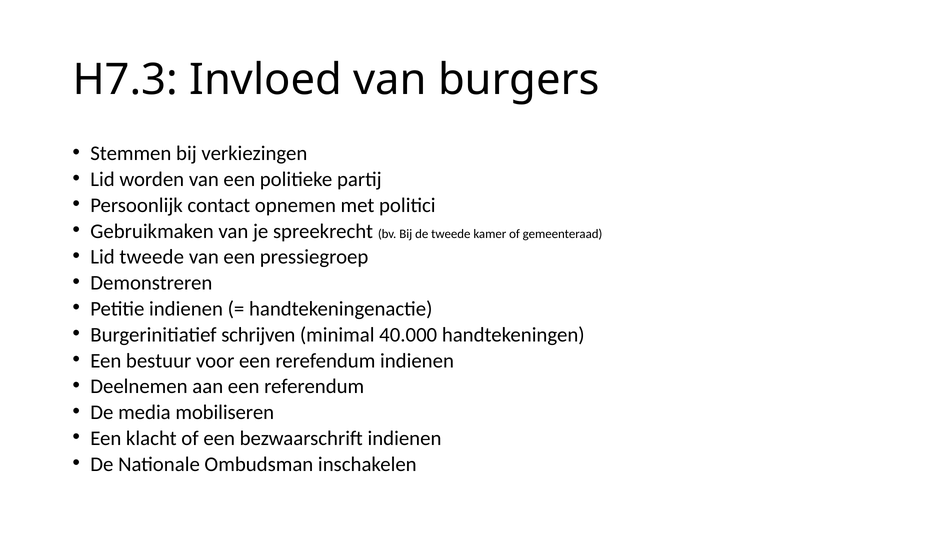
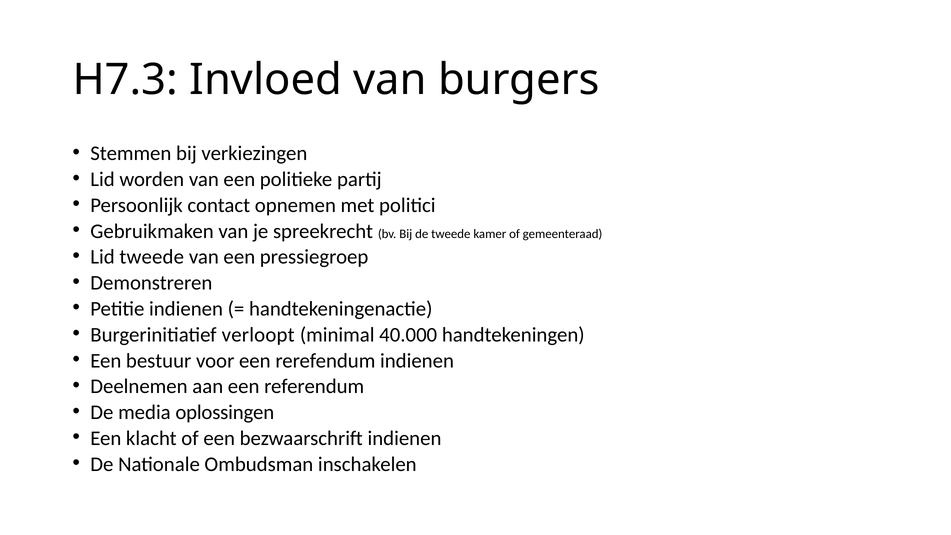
schrijven: schrijven -> verloopt
mobiliseren: mobiliseren -> oplossingen
